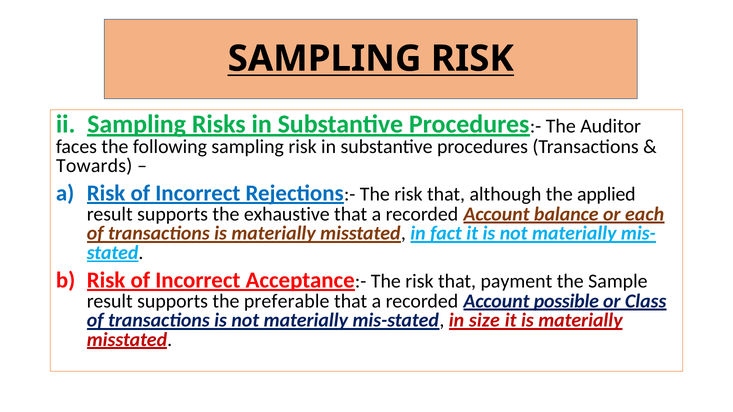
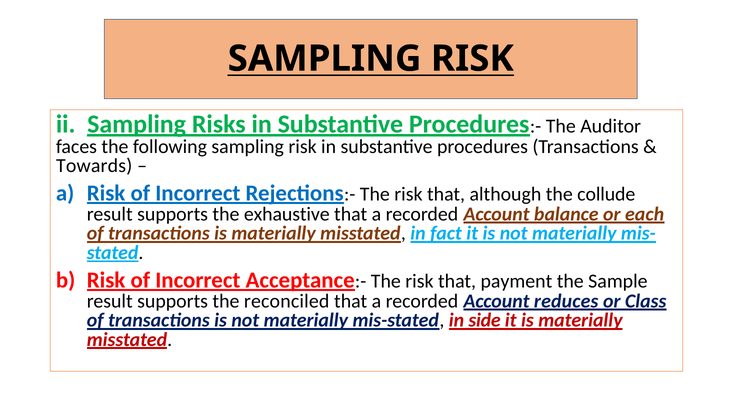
applied: applied -> collude
preferable: preferable -> reconciled
possible: possible -> reduces
size: size -> side
